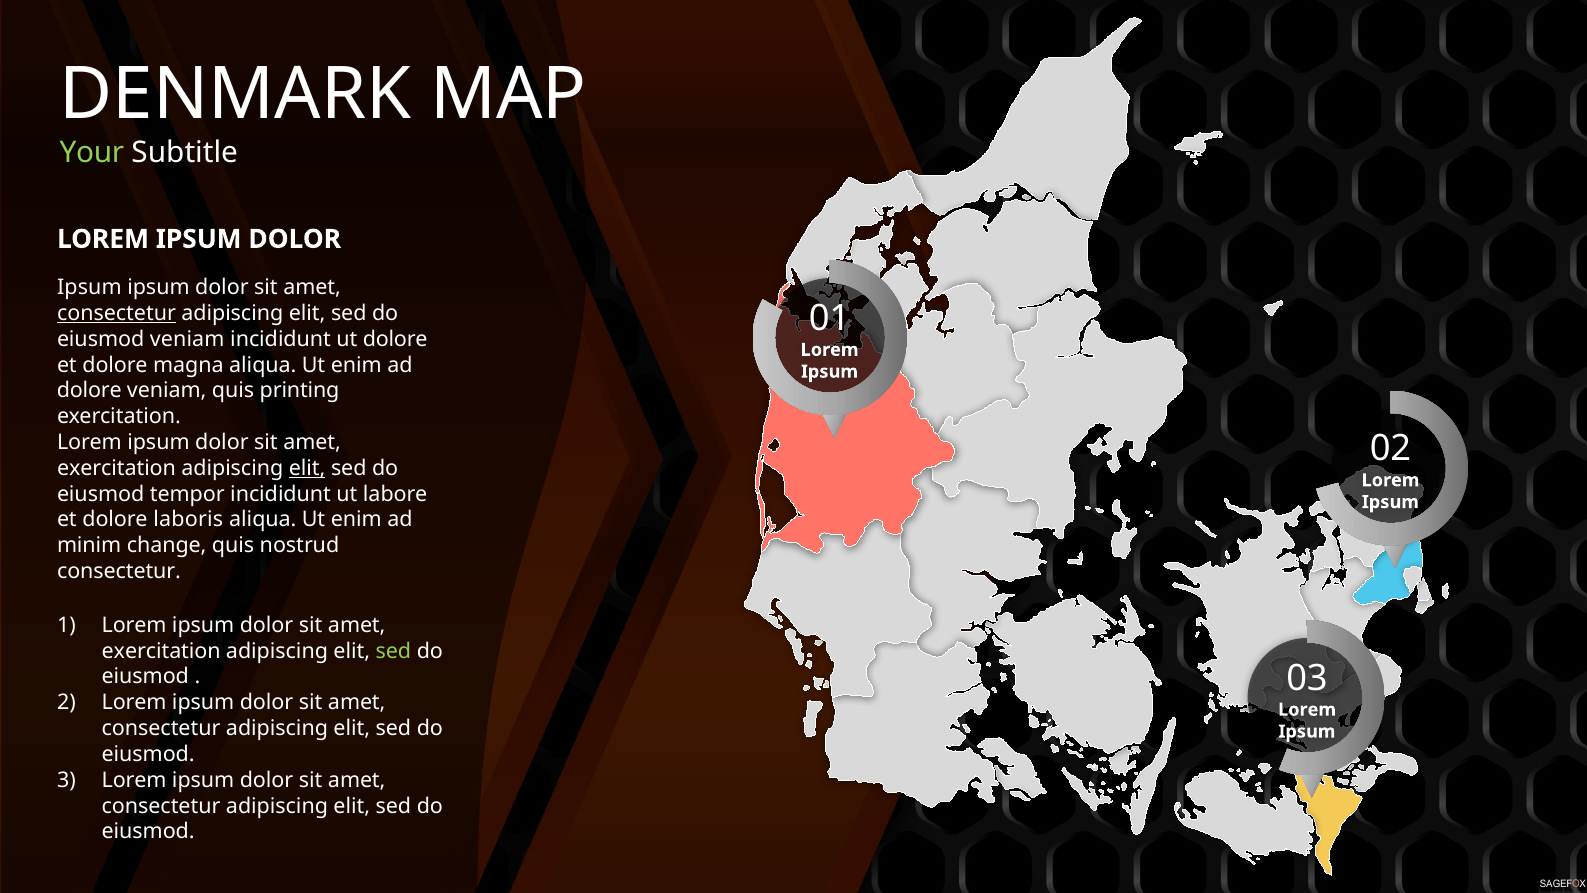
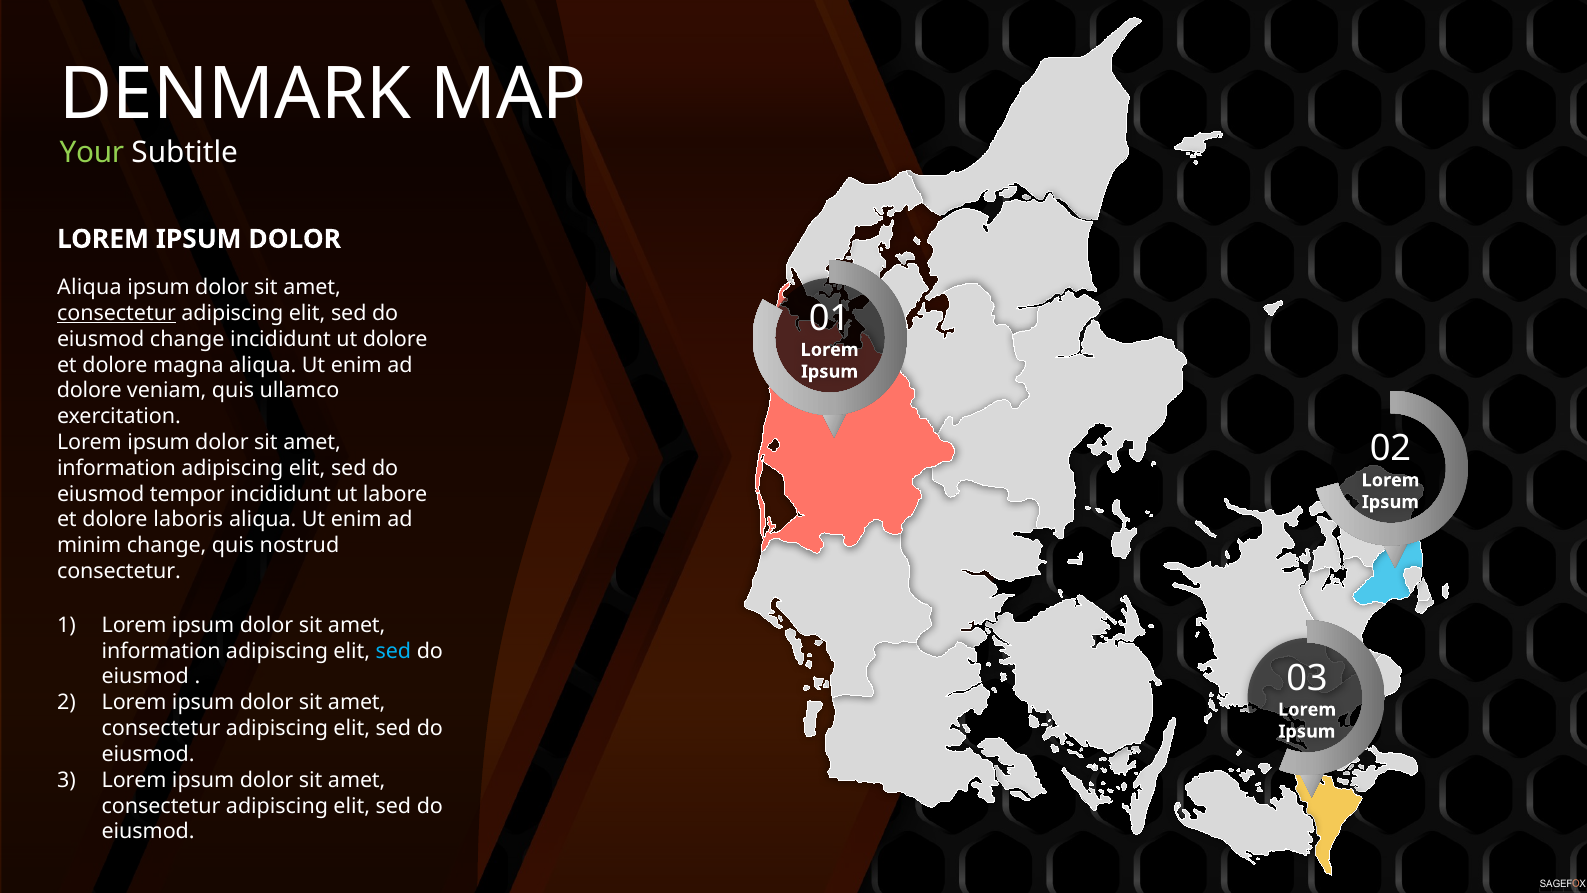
Ipsum at (89, 287): Ipsum -> Aliqua
eiusmod veniam: veniam -> change
printing: printing -> ullamco
exercitation at (116, 468): exercitation -> information
elit at (307, 468) underline: present -> none
exercitation at (161, 651): exercitation -> information
sed at (393, 651) colour: light green -> light blue
